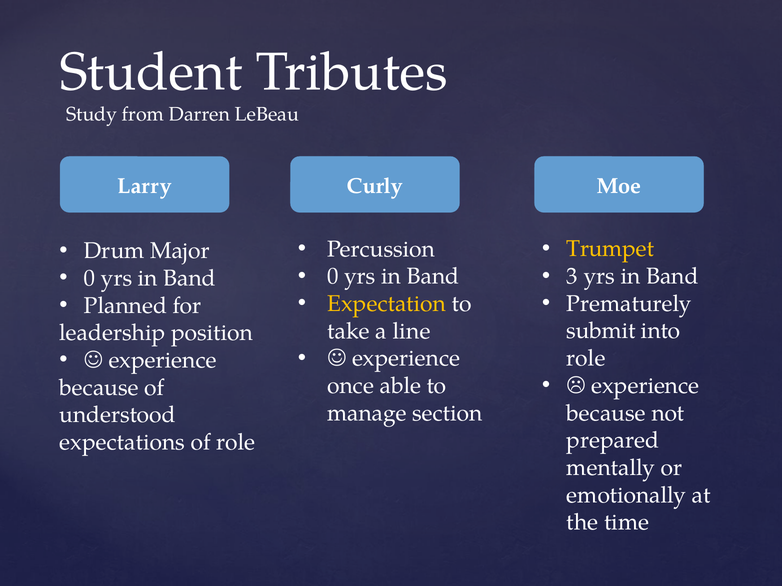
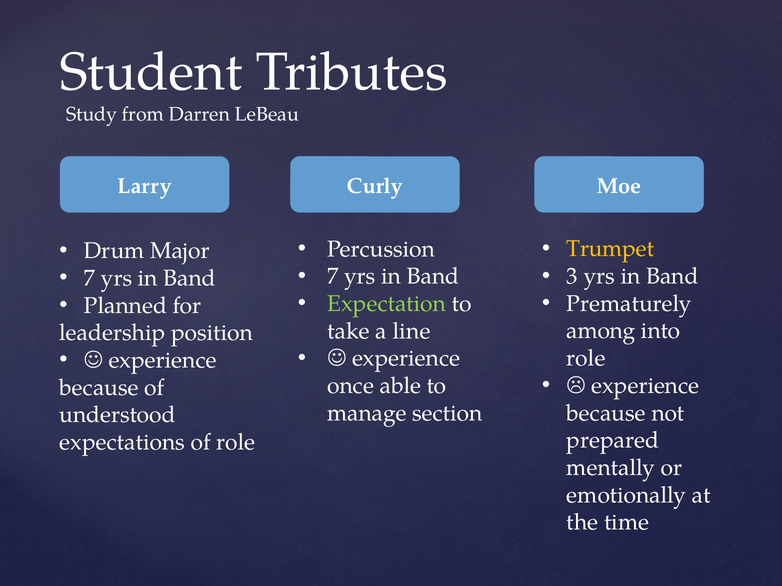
0 at (333, 277): 0 -> 7
0 at (90, 278): 0 -> 7
Expectation colour: yellow -> light green
submit: submit -> among
